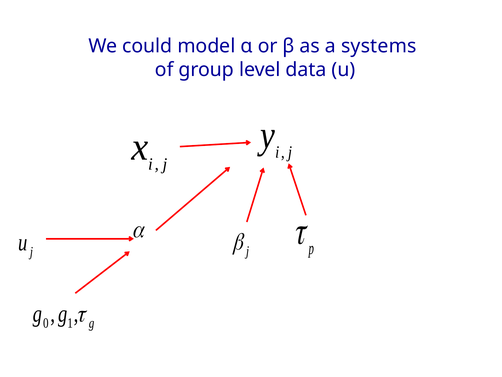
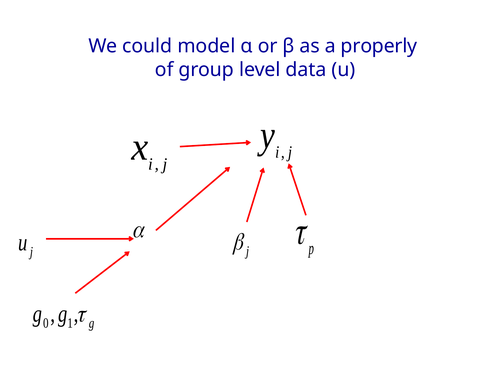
systems: systems -> properly
